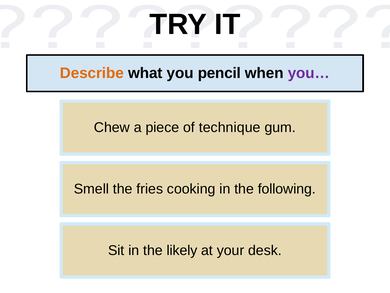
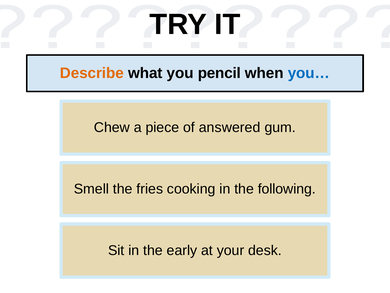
you… colour: purple -> blue
technique: technique -> answered
likely: likely -> early
